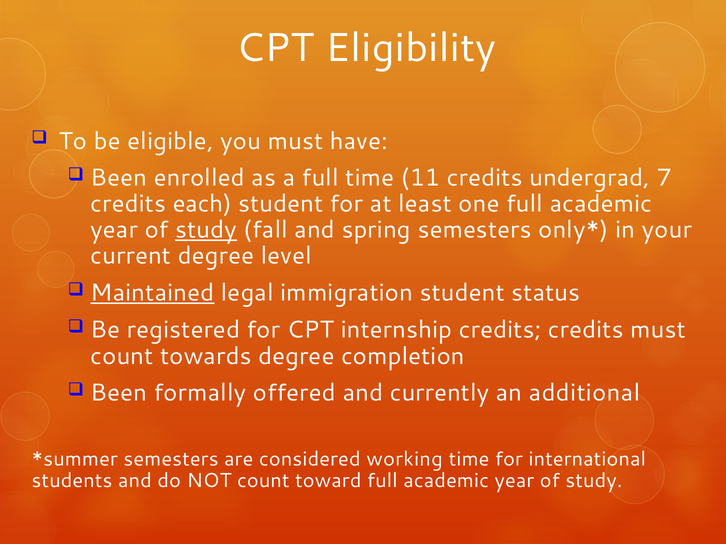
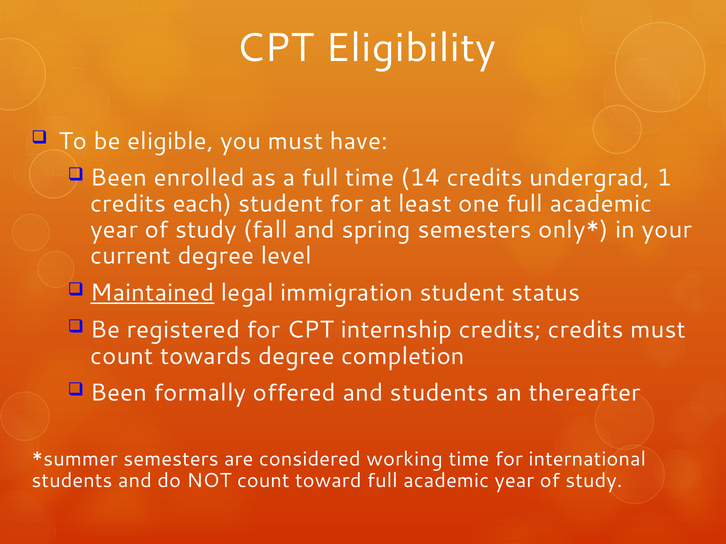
11: 11 -> 14
7: 7 -> 1
study at (206, 230) underline: present -> none
and currently: currently -> students
additional: additional -> thereafter
